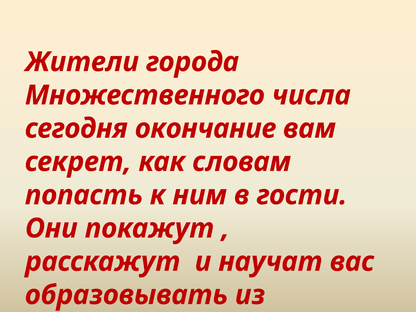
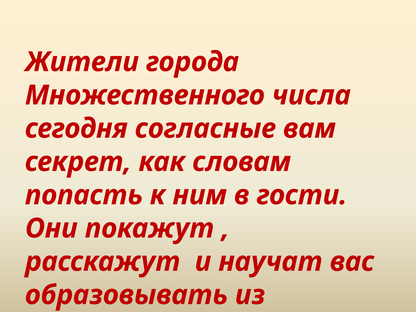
окончание: окончание -> согласные
